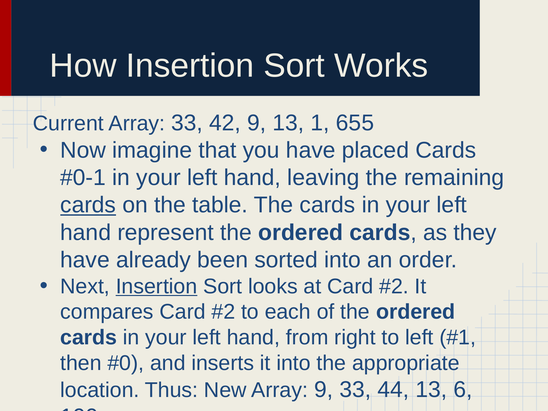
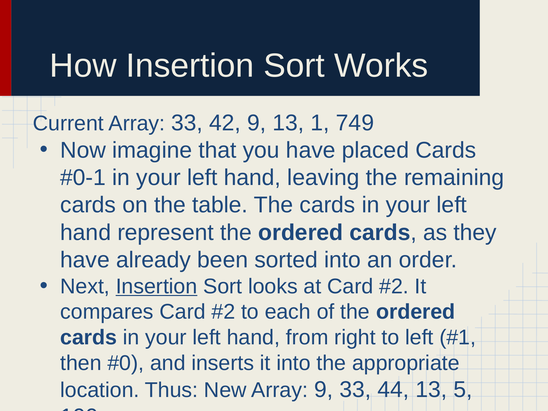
655: 655 -> 749
cards at (88, 205) underline: present -> none
6: 6 -> 5
